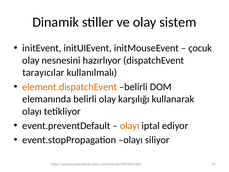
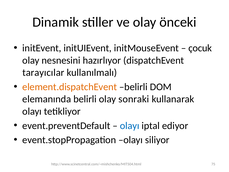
sistem: sistem -> önceki
karşılığı: karşılığı -> sonraki
olayı at (130, 125) colour: orange -> blue
